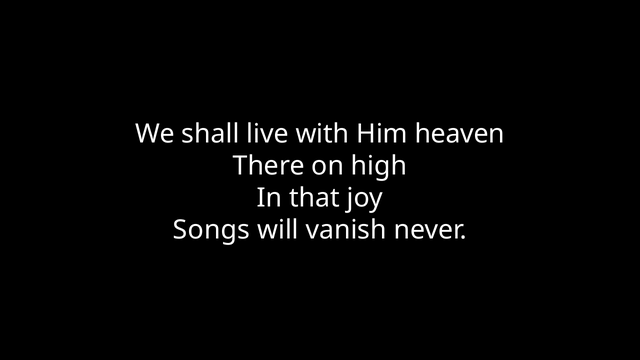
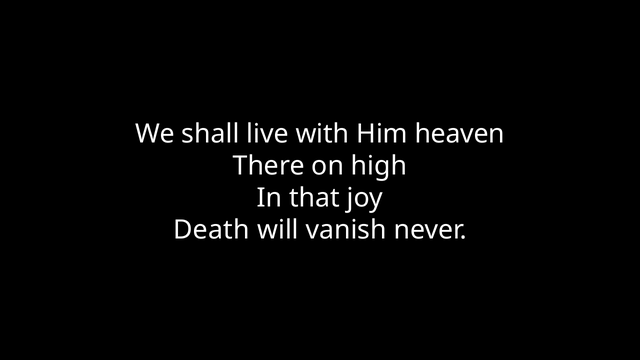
Songs: Songs -> Death
